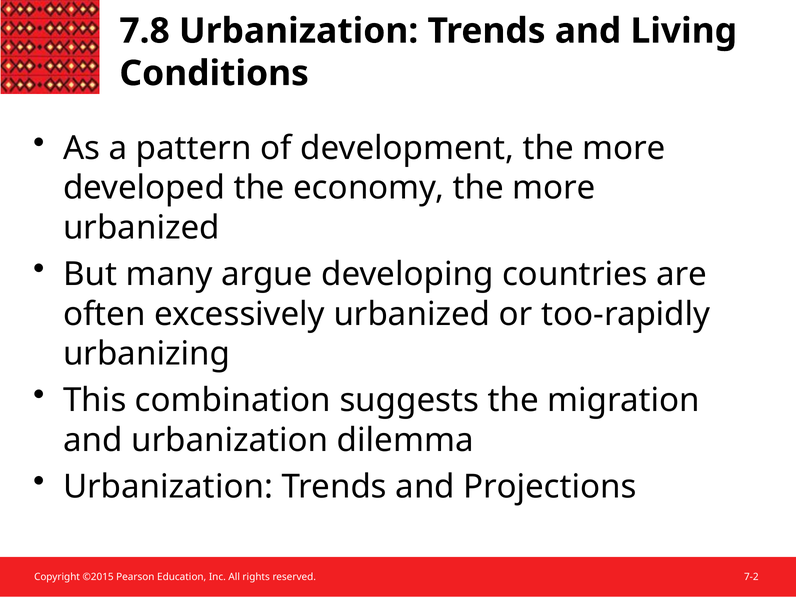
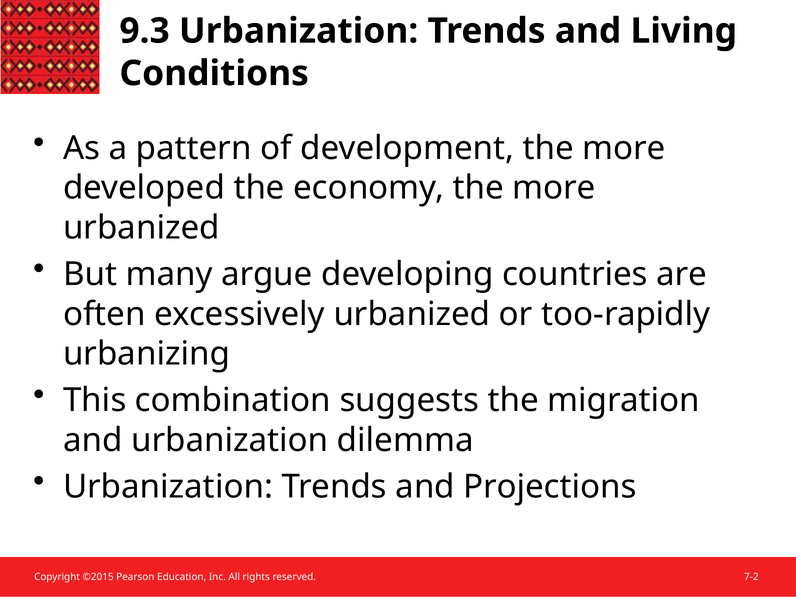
7.8: 7.8 -> 9.3
